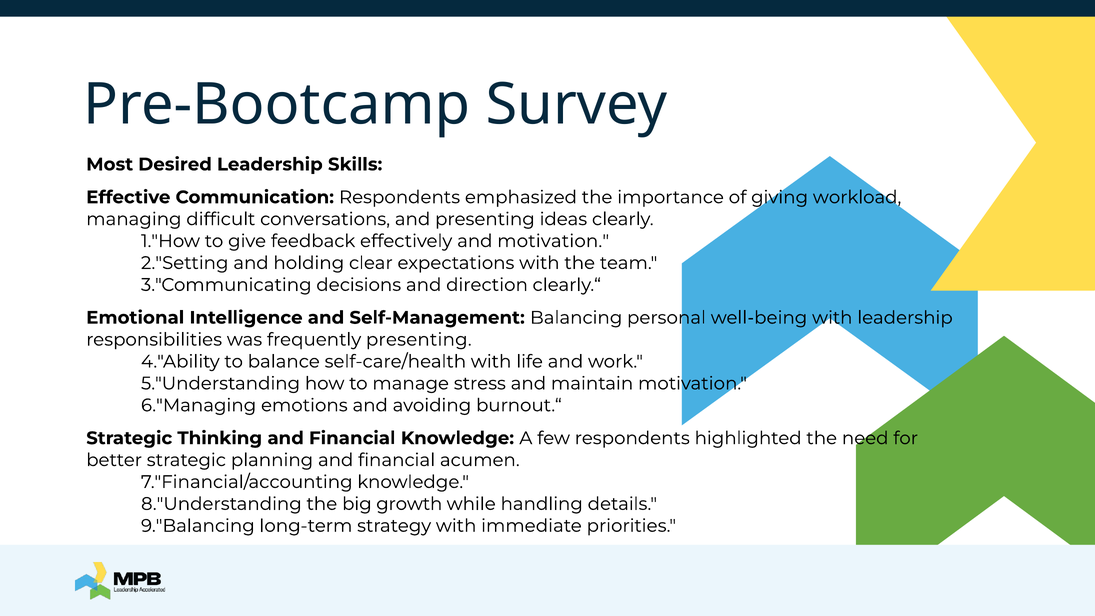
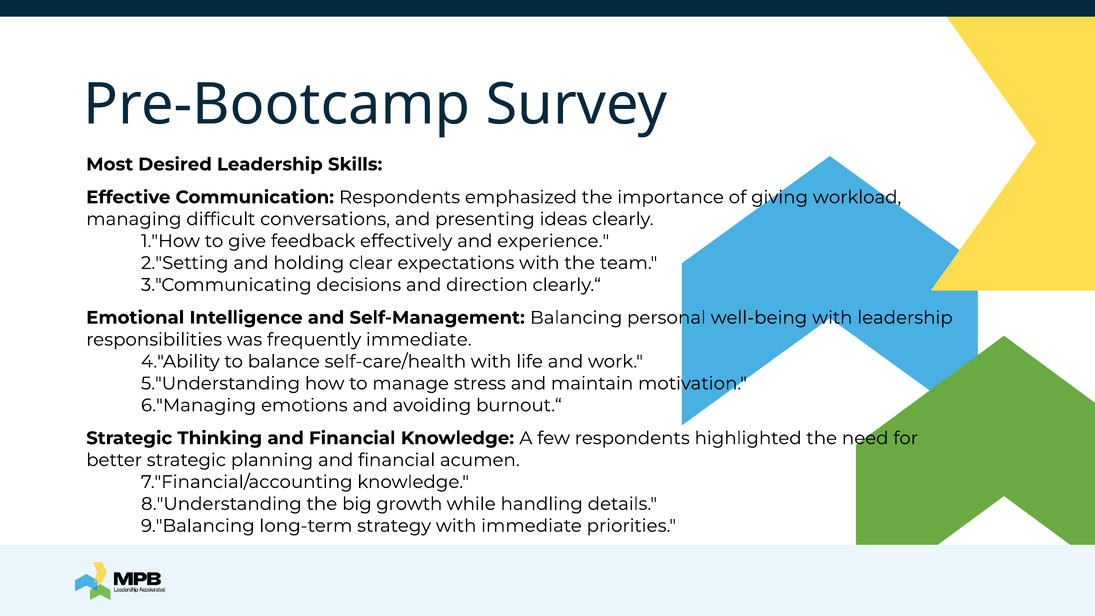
and motivation: motivation -> experience
frequently presenting: presenting -> immediate
